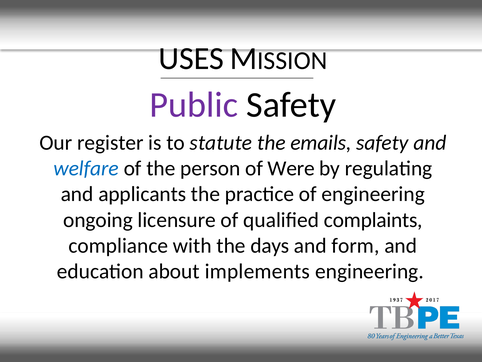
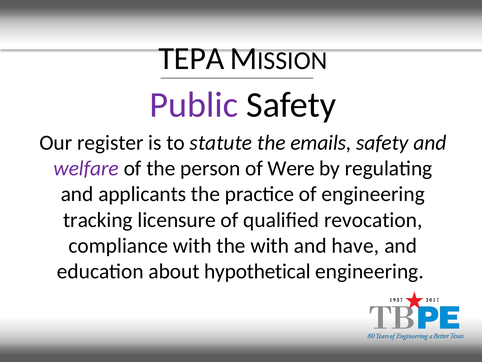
USES: USES -> TEPA
welfare colour: blue -> purple
ongoing: ongoing -> tracking
complaints: complaints -> revocation
the days: days -> with
form: form -> have
implements: implements -> hypothetical
